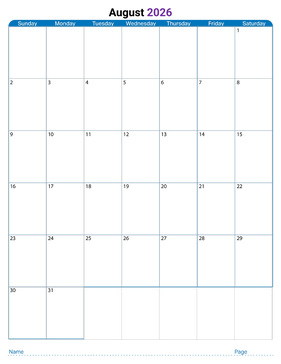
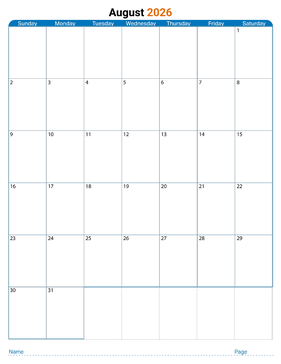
2026 colour: purple -> orange
